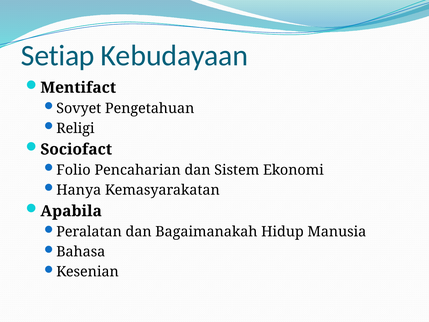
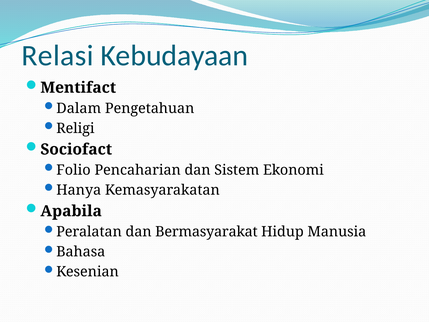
Setiap: Setiap -> Relasi
Sovyet: Sovyet -> Dalam
Bagaimanakah: Bagaimanakah -> Bermasyarakat
